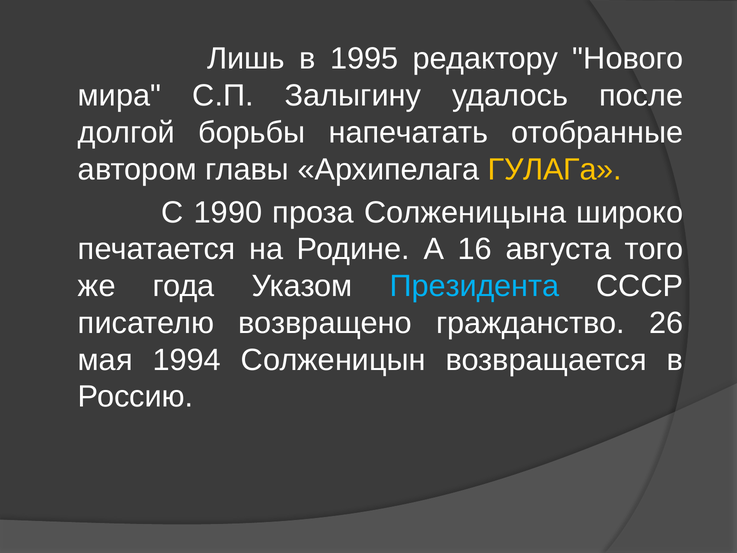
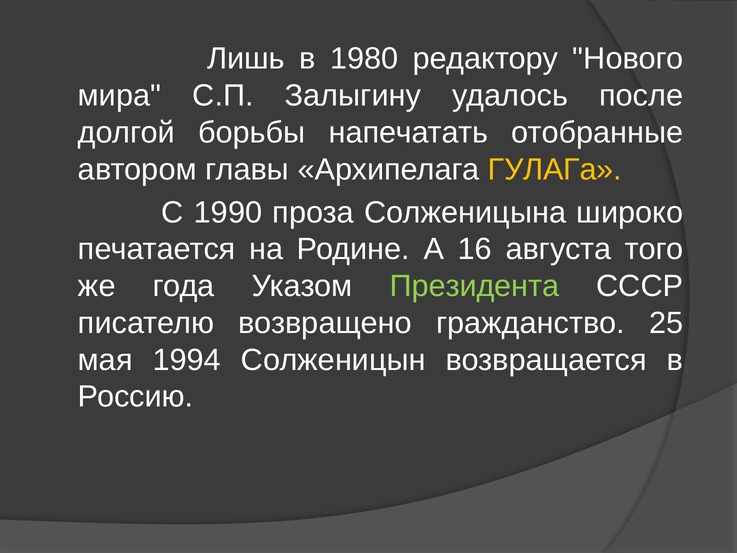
1995: 1995 -> 1980
Президента colour: light blue -> light green
26: 26 -> 25
